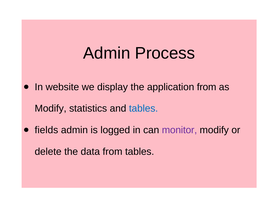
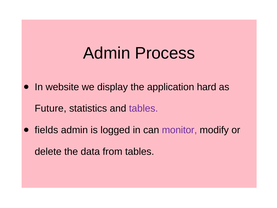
application from: from -> hard
Modify at (51, 108): Modify -> Future
tables at (143, 108) colour: blue -> purple
